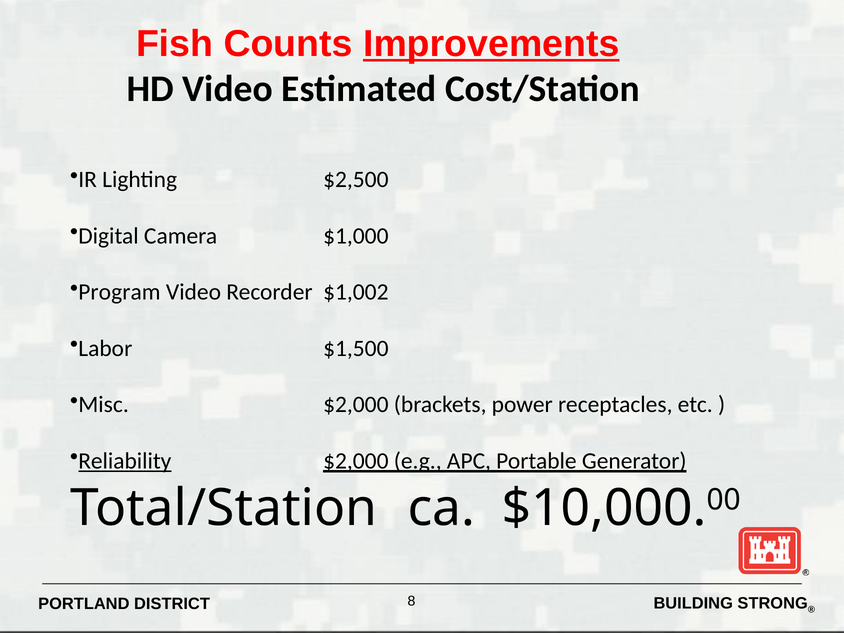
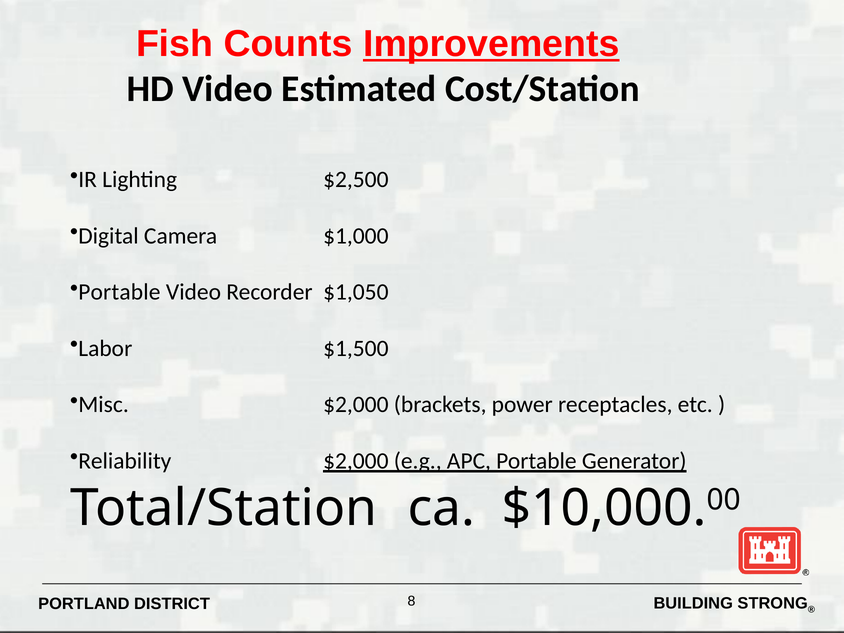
Program at (119, 292): Program -> Portable
$1,002: $1,002 -> $1,050
Reliability underline: present -> none
